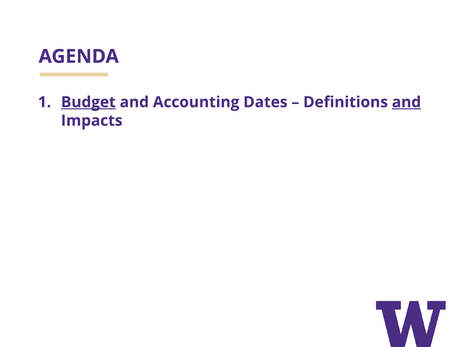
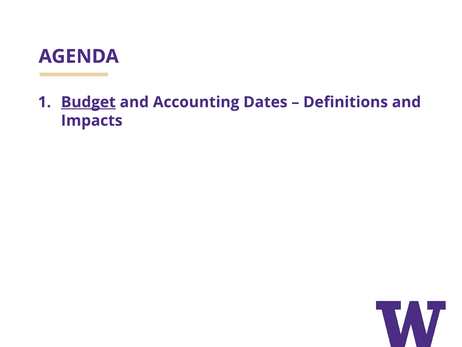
and at (406, 102) underline: present -> none
